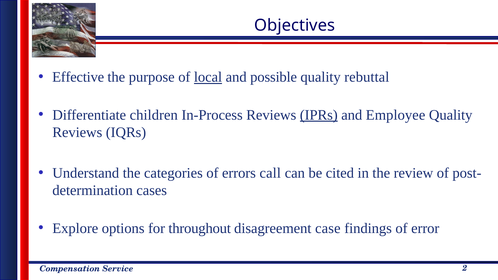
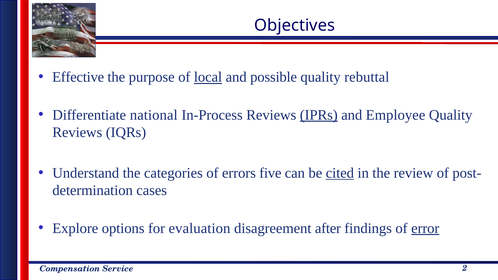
children: children -> national
call: call -> five
cited underline: none -> present
throughout: throughout -> evaluation
case: case -> after
error underline: none -> present
